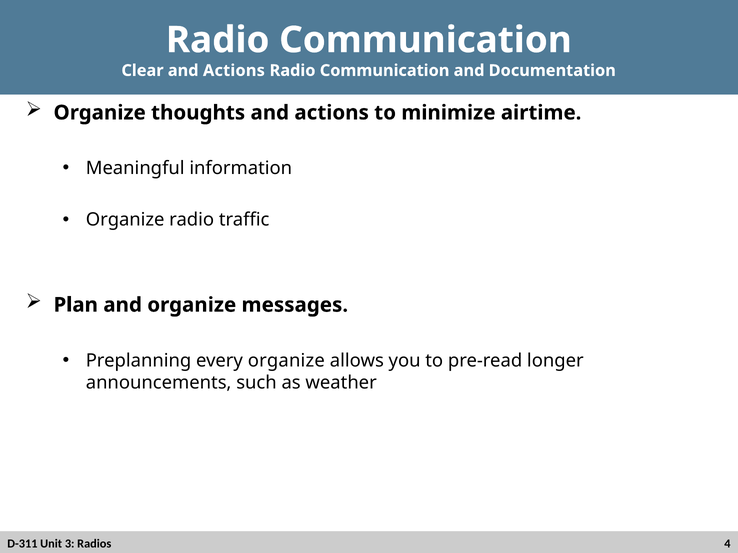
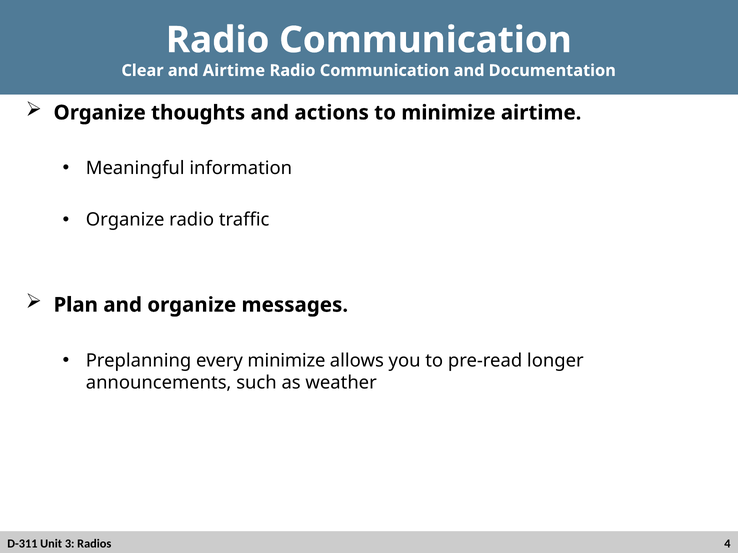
Clear and Actions: Actions -> Airtime
every organize: organize -> minimize
